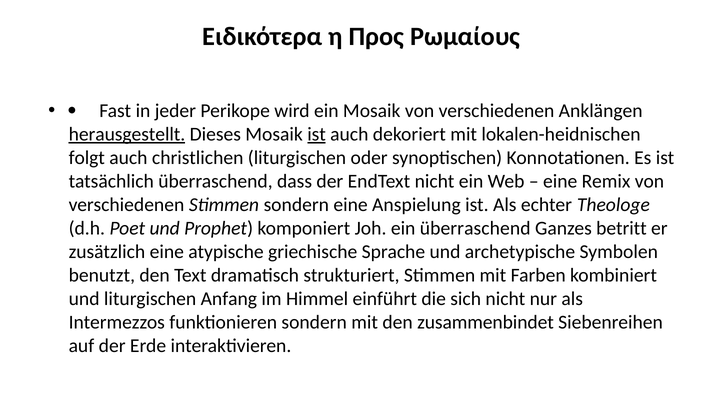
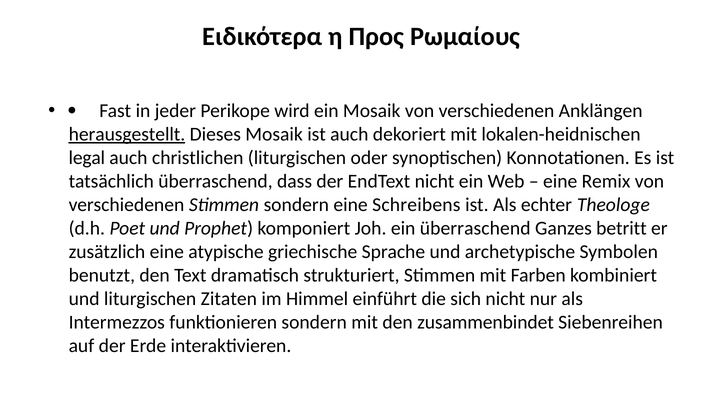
ist at (317, 134) underline: present -> none
folgt: folgt -> legal
Anspielung: Anspielung -> Schreibens
Anfang: Anfang -> Zitaten
